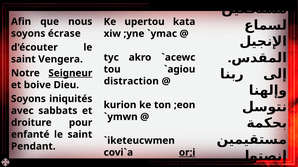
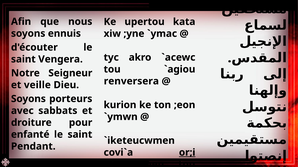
écrase: écrase -> ennuis
Seigneur underline: present -> none
distraction: distraction -> renversera
boive: boive -> veille
iniquités: iniquités -> porteurs
